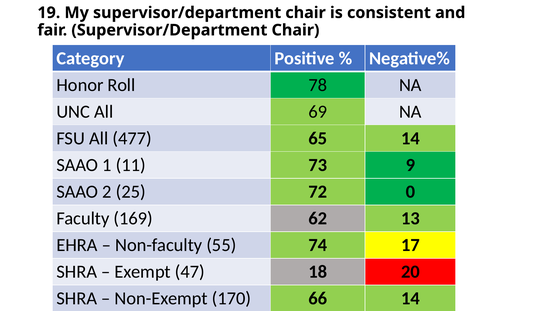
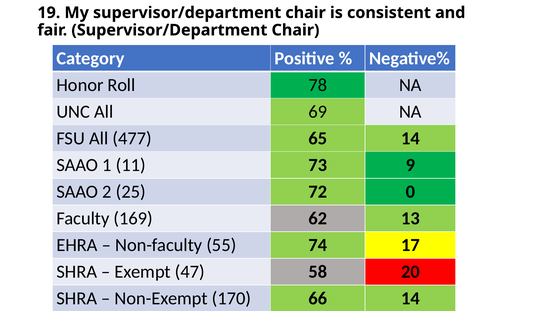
18: 18 -> 58
